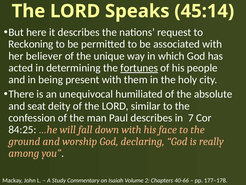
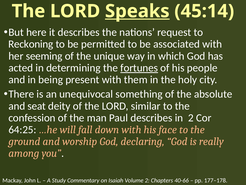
Speaks underline: none -> present
believer: believer -> seeming
humiliated: humiliated -> something
in 7: 7 -> 2
84:25: 84:25 -> 64:25
